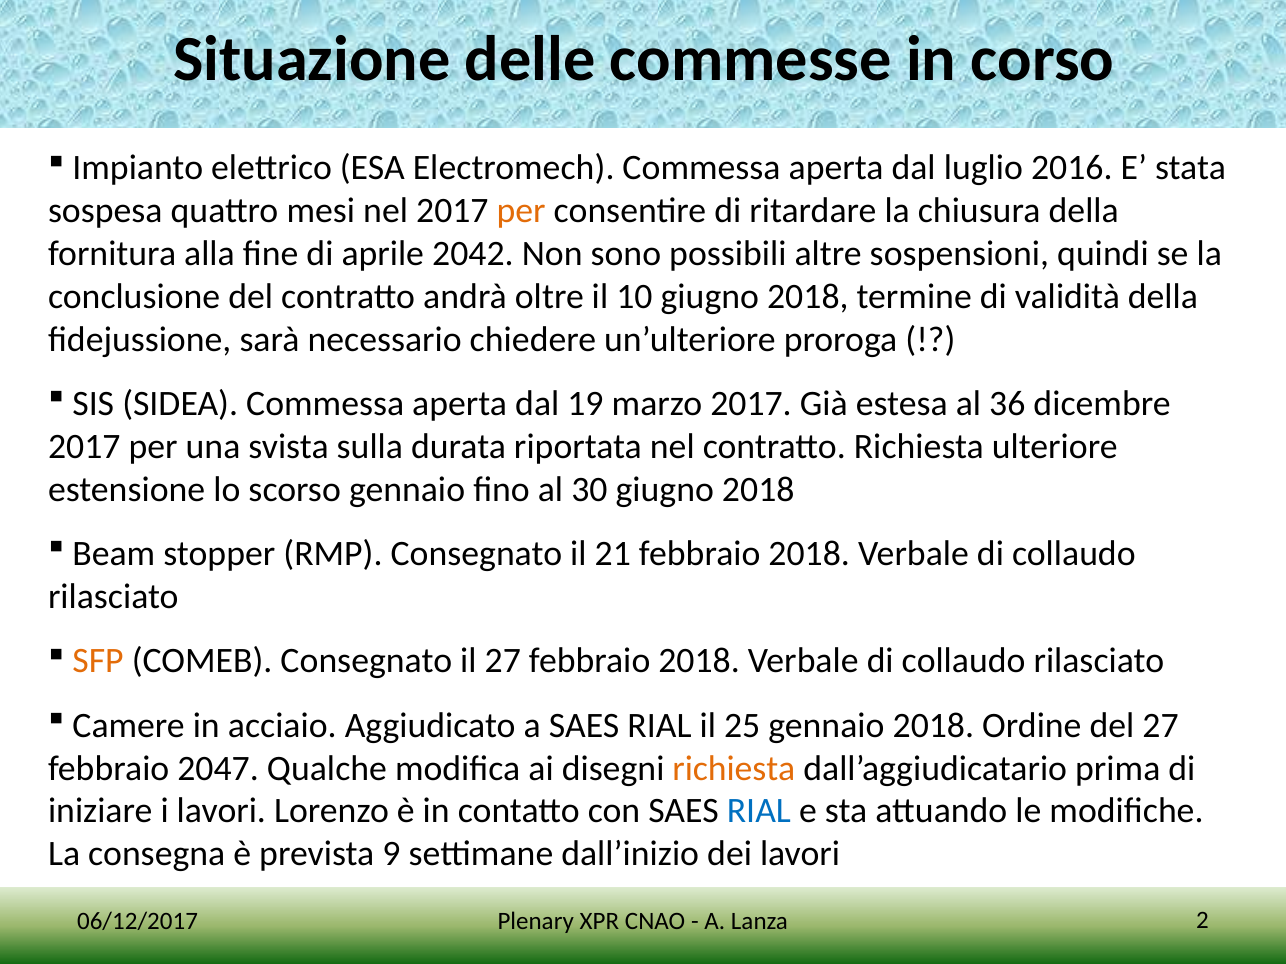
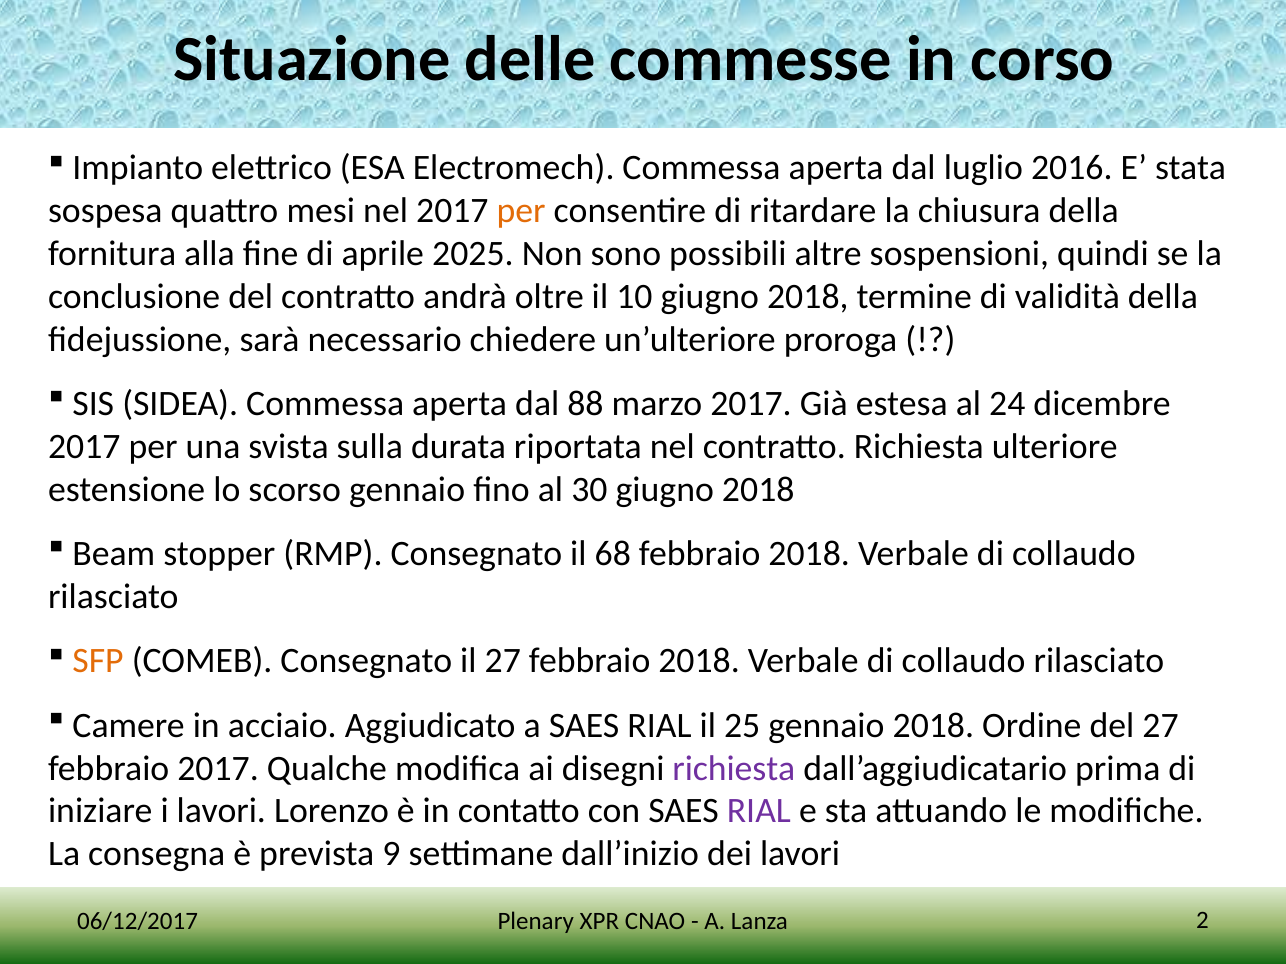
2042: 2042 -> 2025
19: 19 -> 88
36: 36 -> 24
21: 21 -> 68
febbraio 2047: 2047 -> 2017
richiesta at (734, 769) colour: orange -> purple
RIAL at (759, 812) colour: blue -> purple
